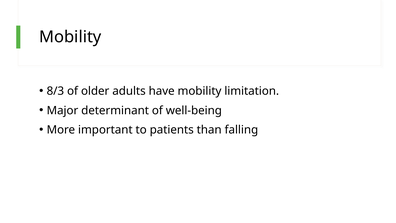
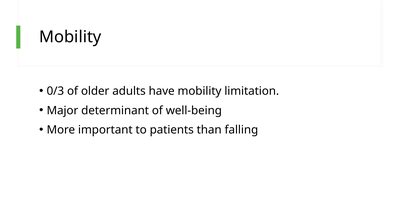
8/3: 8/3 -> 0/3
